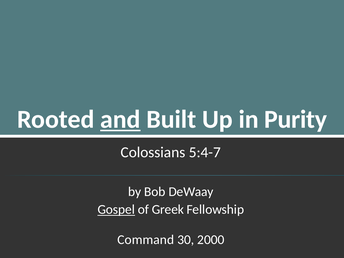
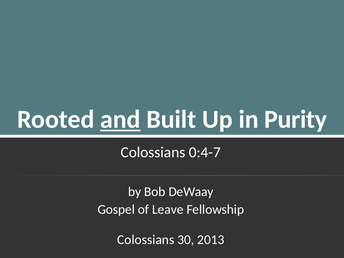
5:4-7: 5:4-7 -> 0:4-7
Gospel underline: present -> none
Greek: Greek -> Leave
Command at (146, 240): Command -> Colossians
2000: 2000 -> 2013
